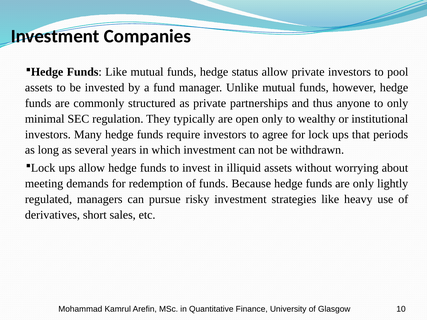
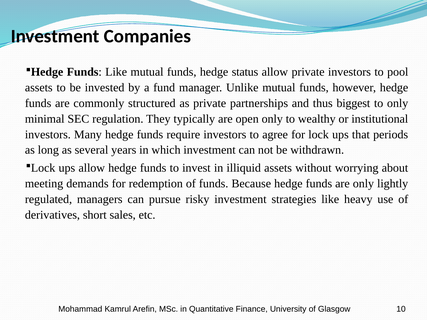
anyone: anyone -> biggest
